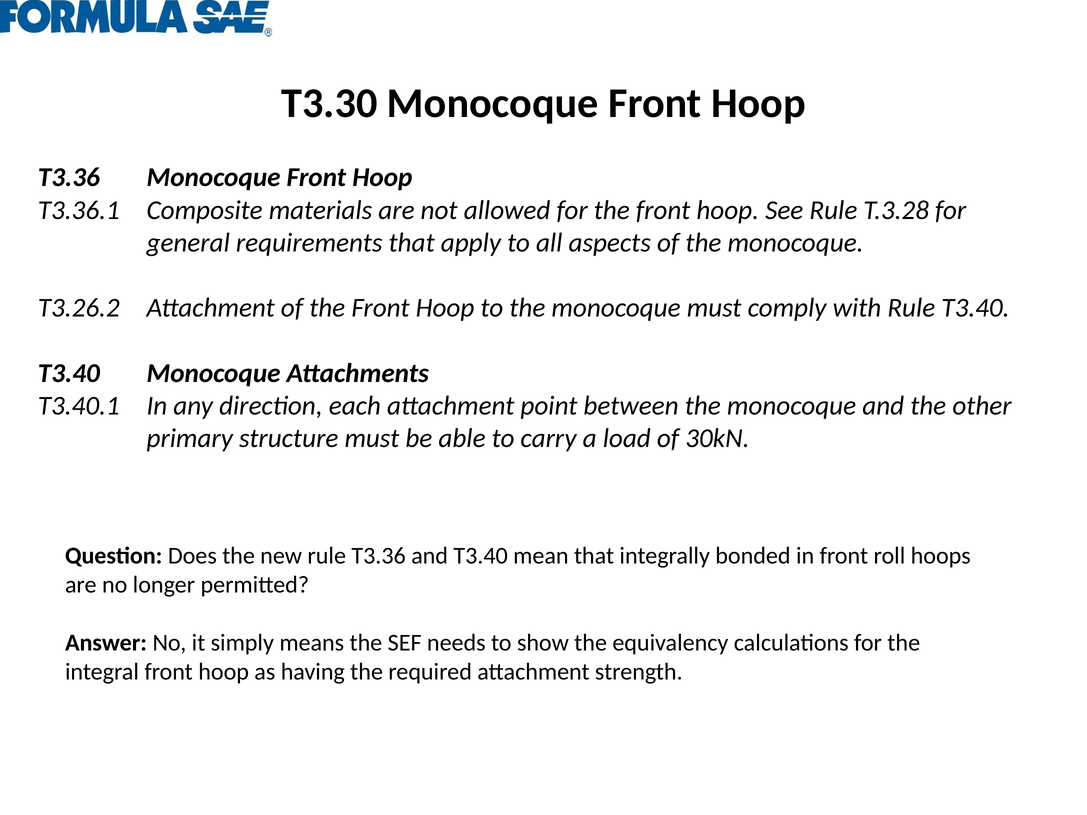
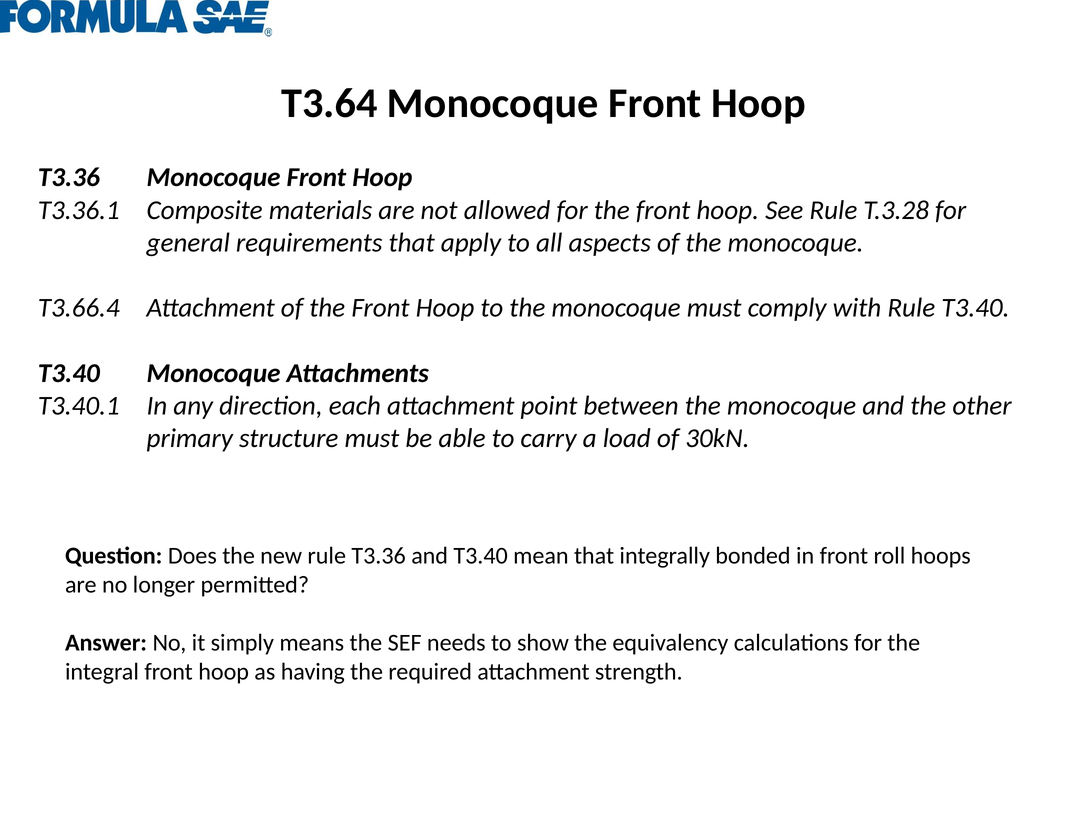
T3.30: T3.30 -> T3.64
T3.26.2: T3.26.2 -> T3.66.4
